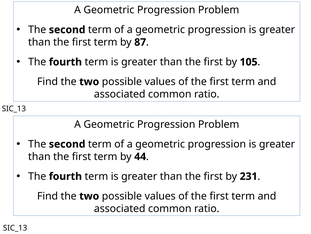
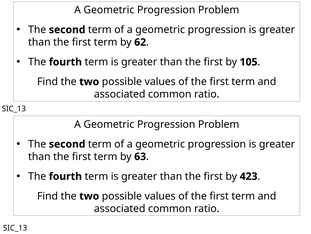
87: 87 -> 62
44: 44 -> 63
231: 231 -> 423
